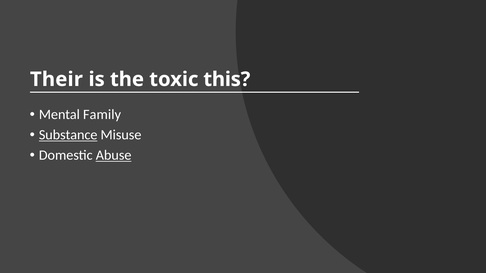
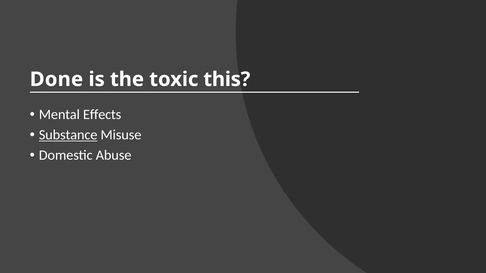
Their: Their -> Done
Family: Family -> Effects
Abuse underline: present -> none
